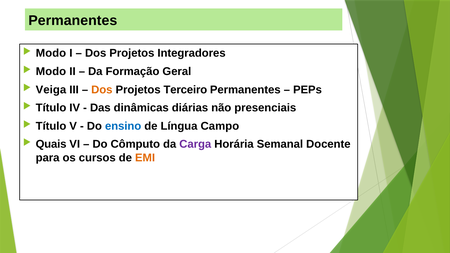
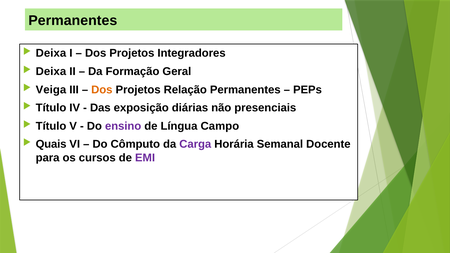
Modo at (51, 53): Modo -> Deixa
Modo at (51, 71): Modo -> Deixa
Terceiro: Terceiro -> Relação
dinâmicas: dinâmicas -> exposição
ensino colour: blue -> purple
EMI colour: orange -> purple
